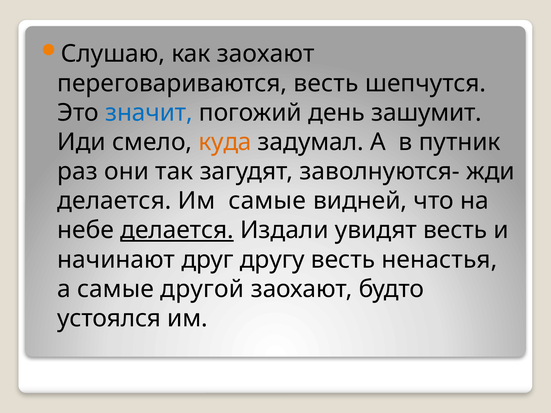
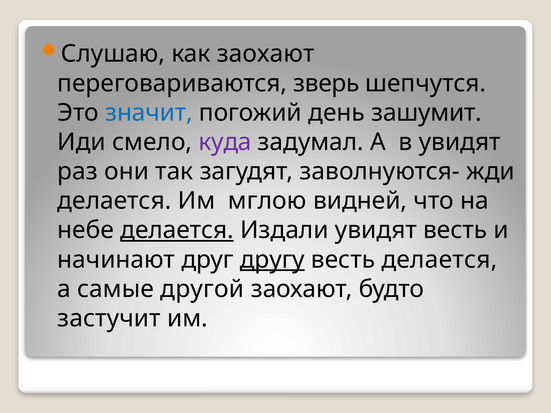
переговариваются весть: весть -> зверь
куда colour: orange -> purple
в путник: путник -> увидят
Им самые: самые -> мглою
другу underline: none -> present
весть ненастья: ненастья -> делается
устоялся: устоялся -> застучит
